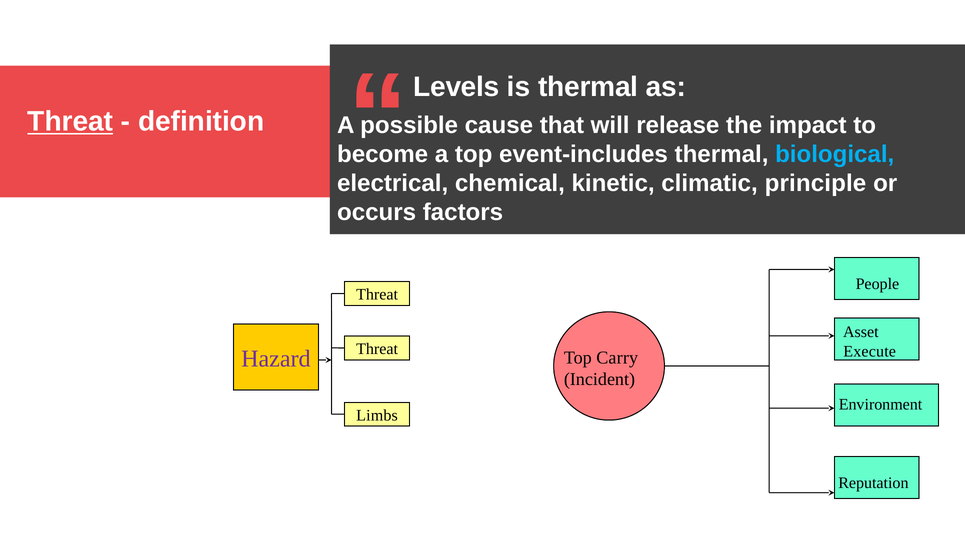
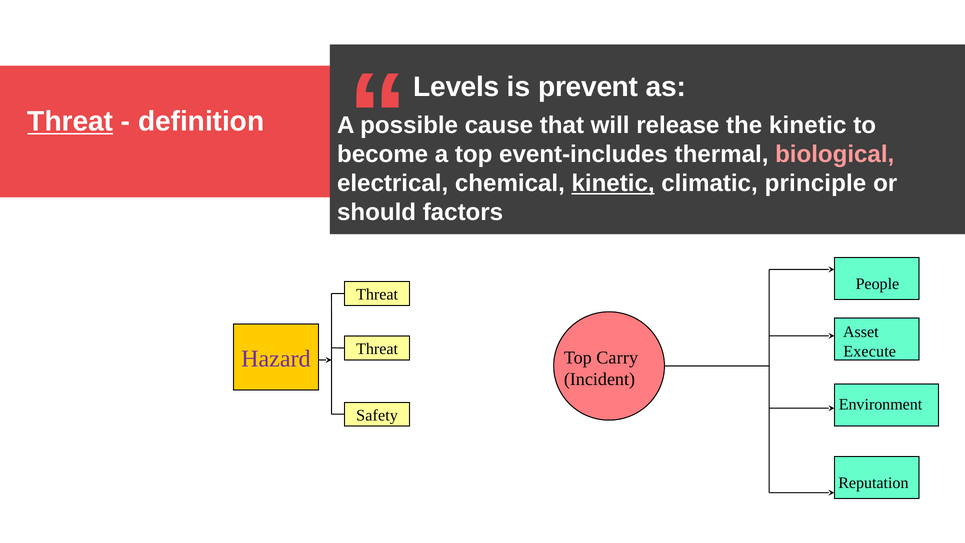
is thermal: thermal -> prevent
the impact: impact -> kinetic
biological colour: light blue -> pink
kinetic at (613, 183) underline: none -> present
occurs: occurs -> should
Limbs: Limbs -> Safety
